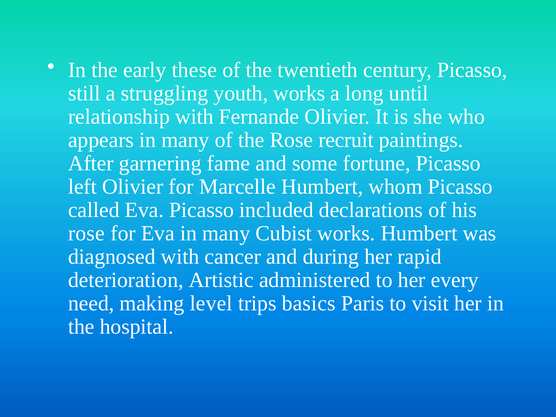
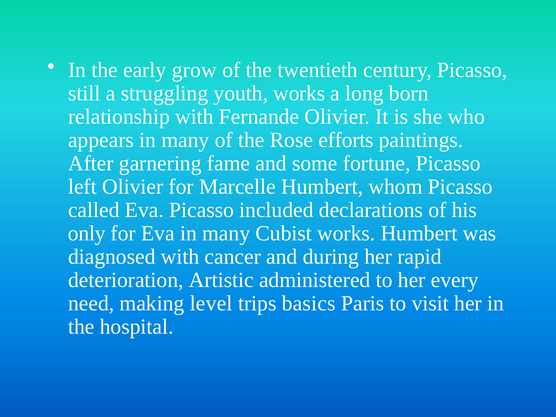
these: these -> grow
until: until -> born
recruit: recruit -> efforts
rose at (87, 233): rose -> only
